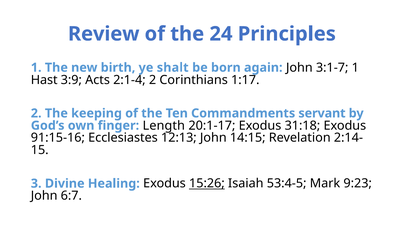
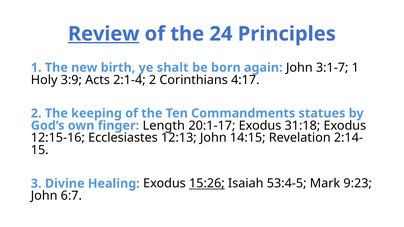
Review underline: none -> present
Hast: Hast -> Holy
1:17: 1:17 -> 4:17
servant: servant -> statues
91:15-16: 91:15-16 -> 12:15-16
